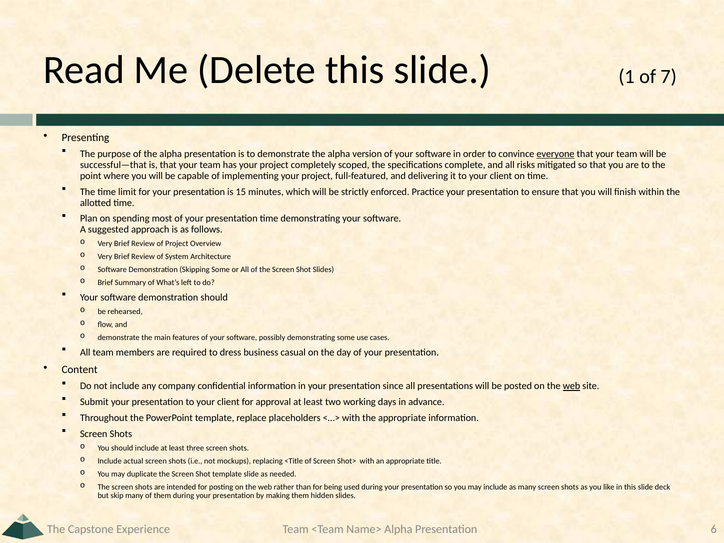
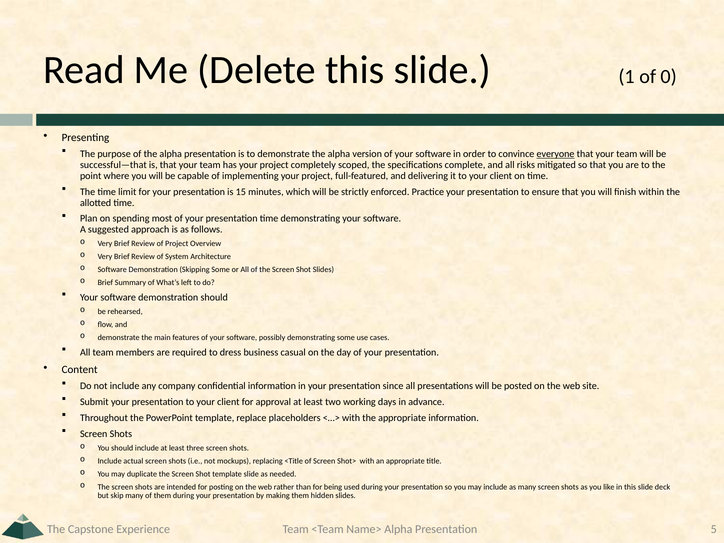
7: 7 -> 0
web at (571, 386) underline: present -> none
6: 6 -> 5
